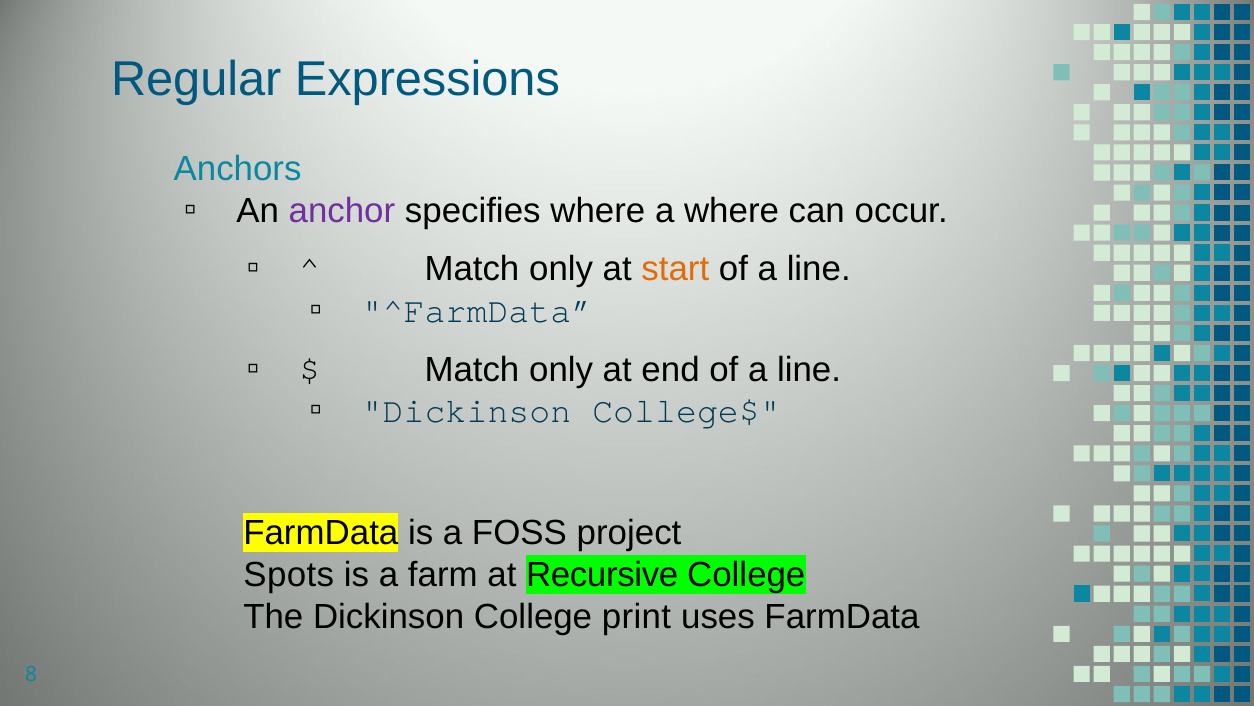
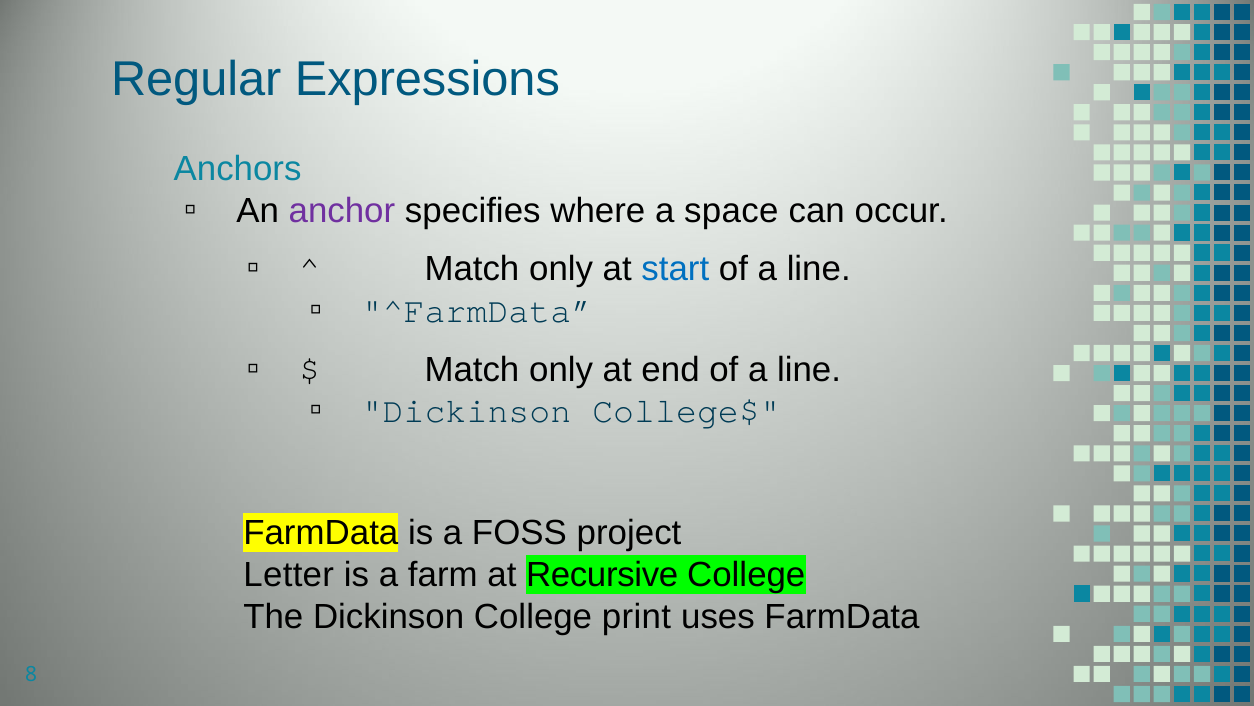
a where: where -> space
start colour: orange -> blue
Spots: Spots -> Letter
